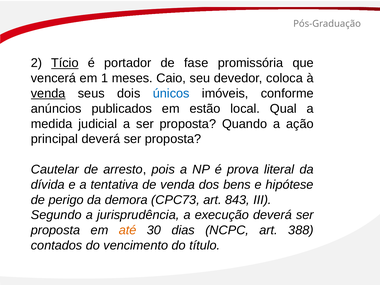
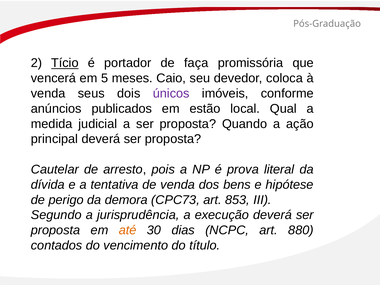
fase: fase -> faça
1: 1 -> 5
venda at (48, 93) underline: present -> none
únicos colour: blue -> purple
843: 843 -> 853
388: 388 -> 880
